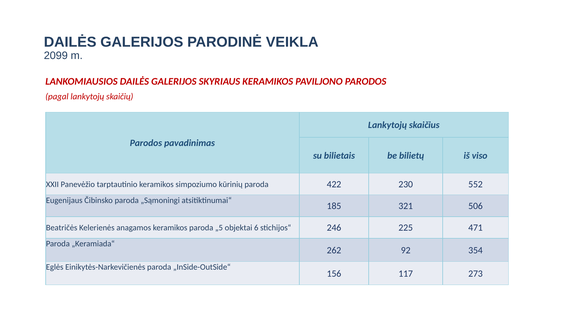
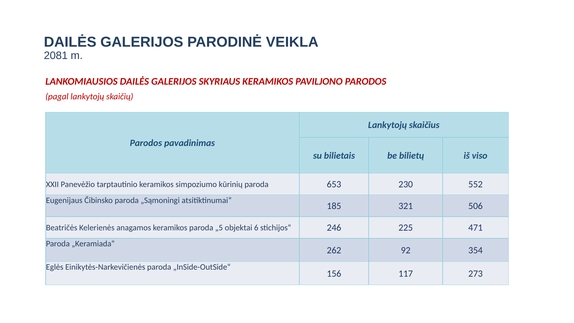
2099: 2099 -> 2081
422: 422 -> 653
